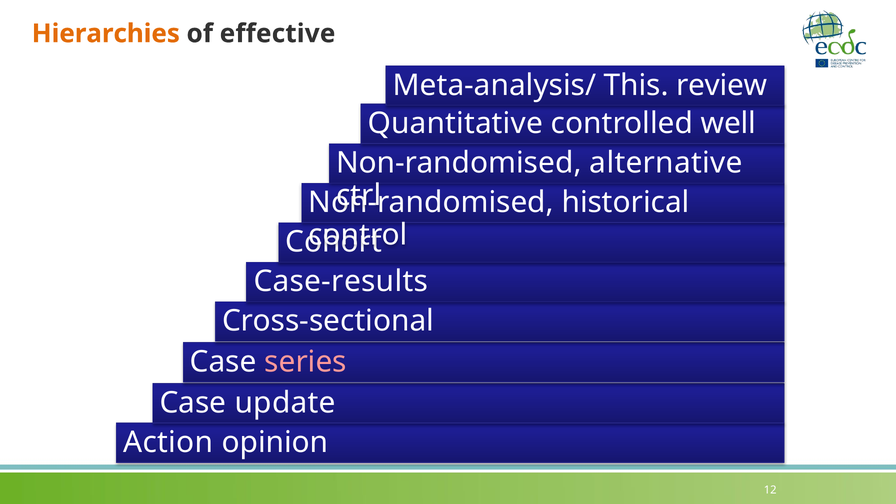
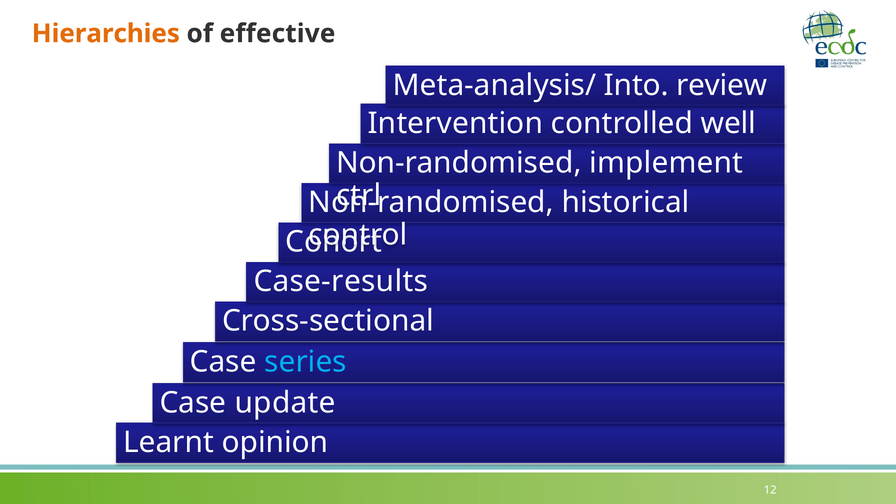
This: This -> Into
Quantitative: Quantitative -> Intervention
alternative: alternative -> implement
series colour: pink -> light blue
Action: Action -> Learnt
